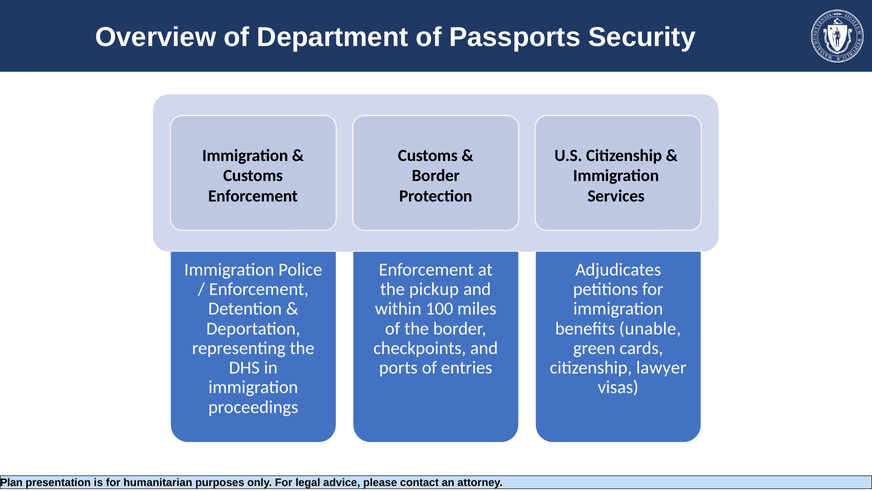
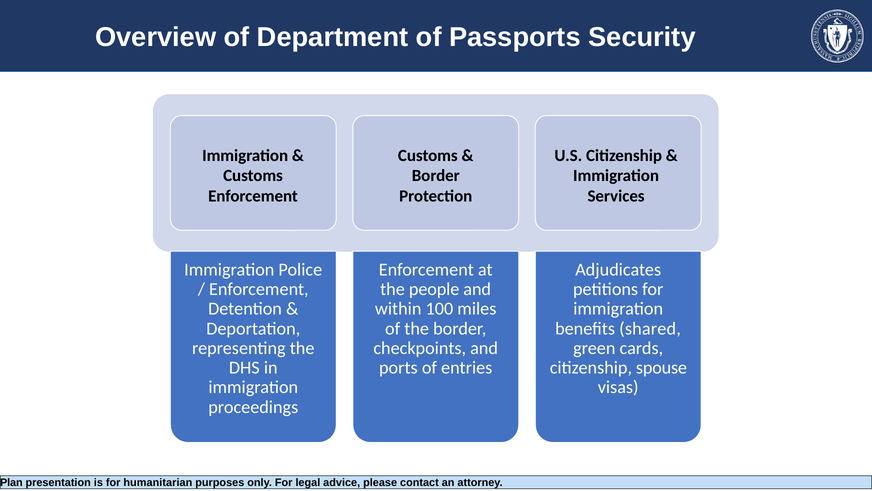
pickup: pickup -> people
unable: unable -> shared
lawyer: lawyer -> spouse
